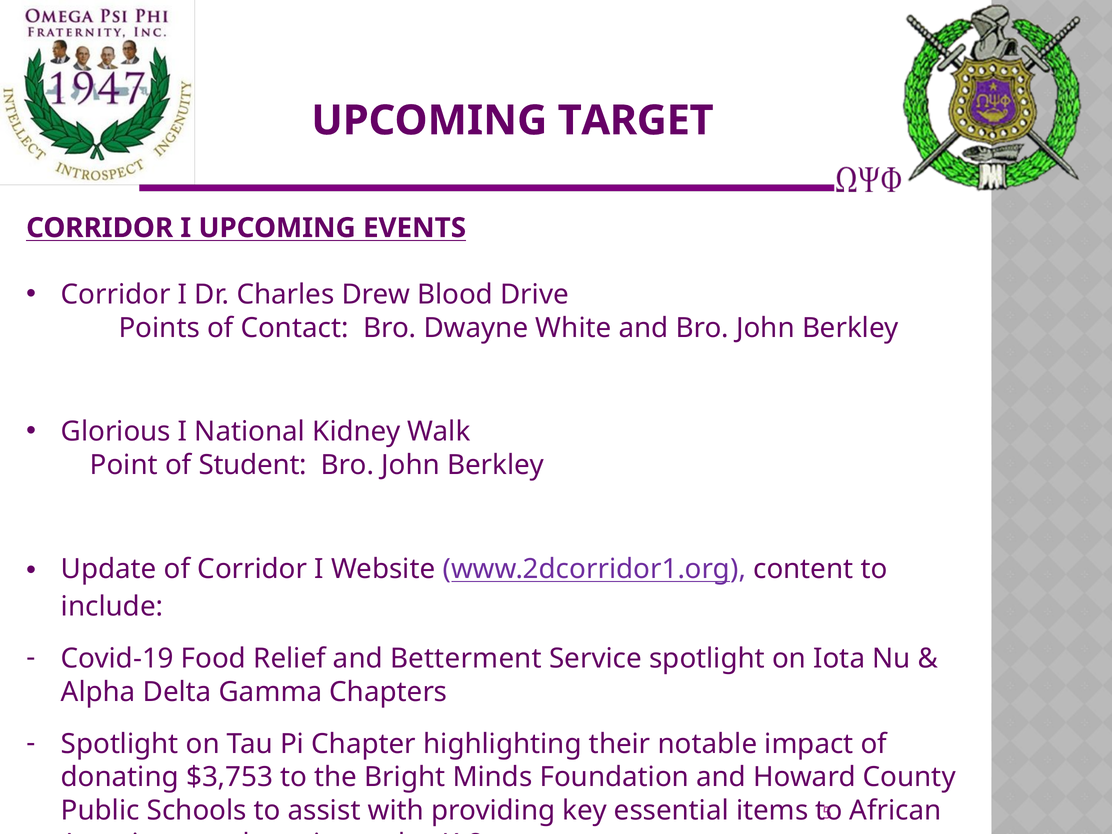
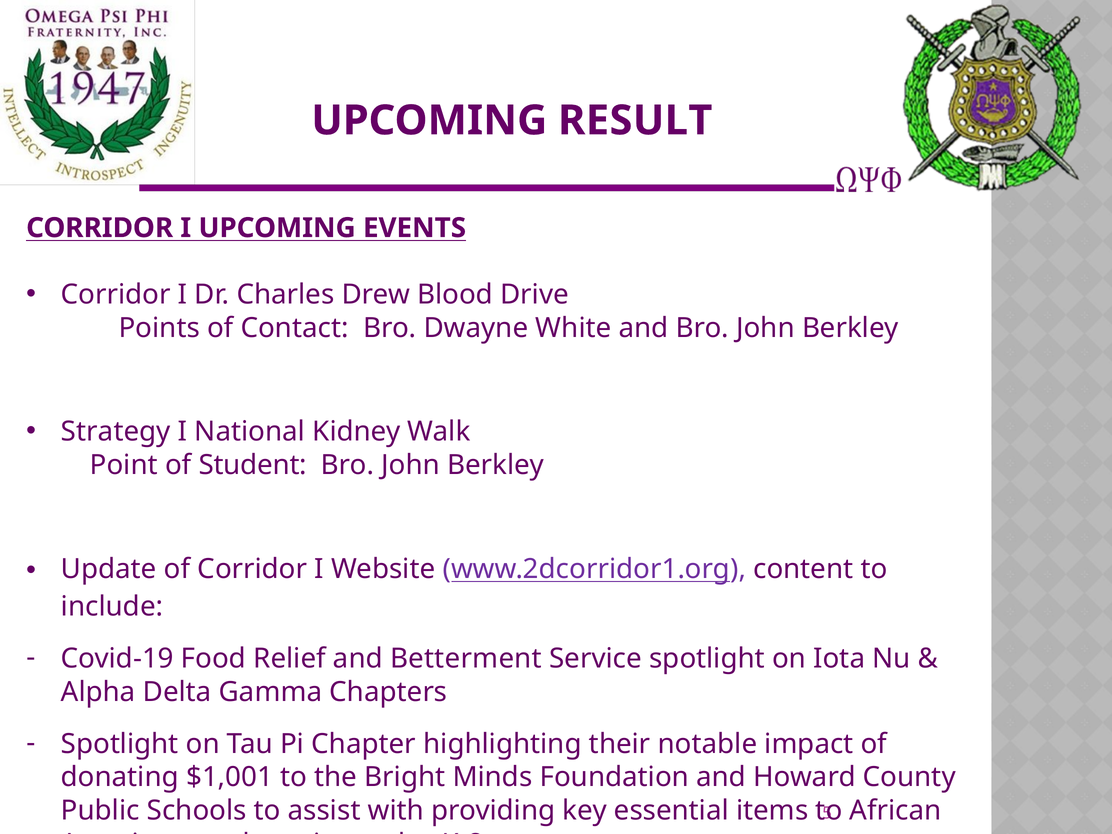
TARGET: TARGET -> RESULT
Glorious: Glorious -> Strategy
$3,753: $3,753 -> $1,001
